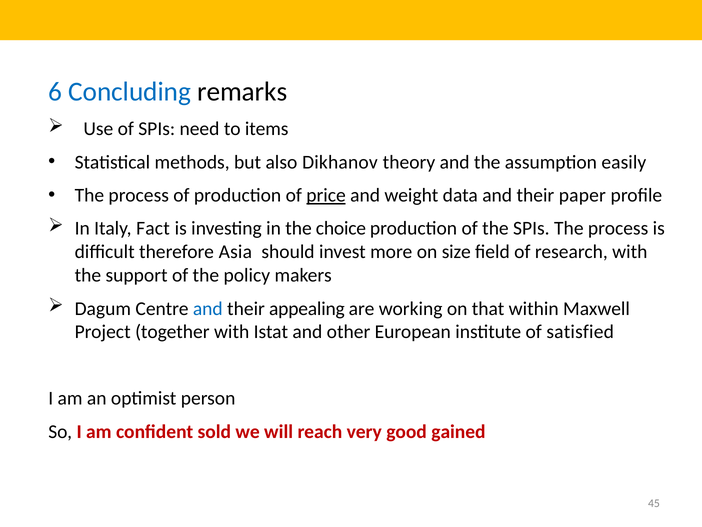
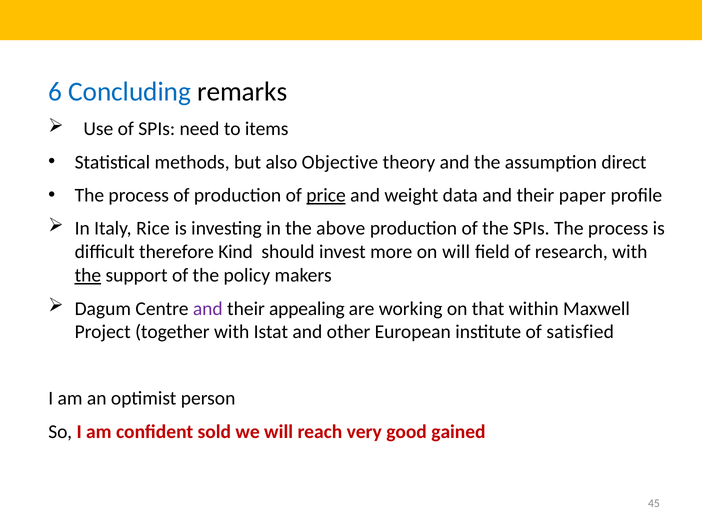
Dikhanov: Dikhanov -> Objective
easily: easily -> direct
Fact: Fact -> Rice
choice: choice -> above
Asia: Asia -> Kind
on size: size -> will
the at (88, 275) underline: none -> present
and at (208, 308) colour: blue -> purple
